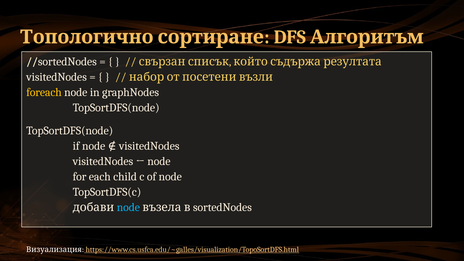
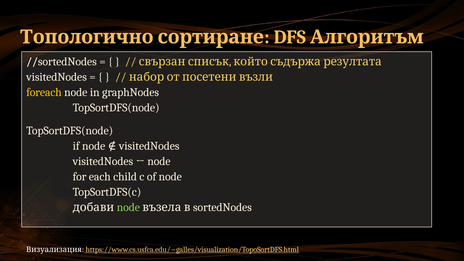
node at (128, 207) colour: light blue -> light green
